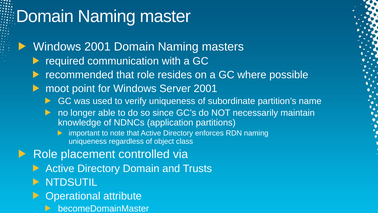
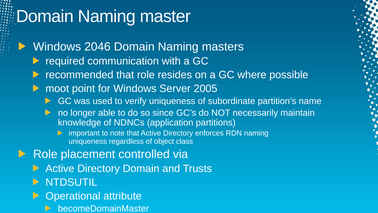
Windows 2001: 2001 -> 2046
Server 2001: 2001 -> 2005
